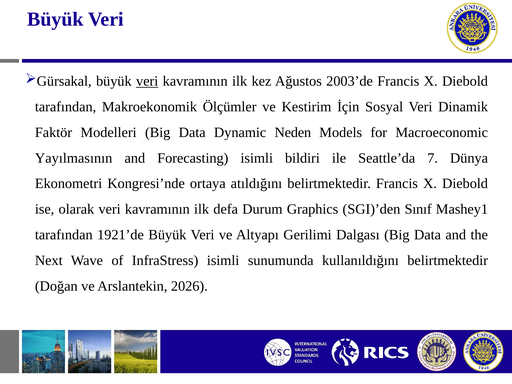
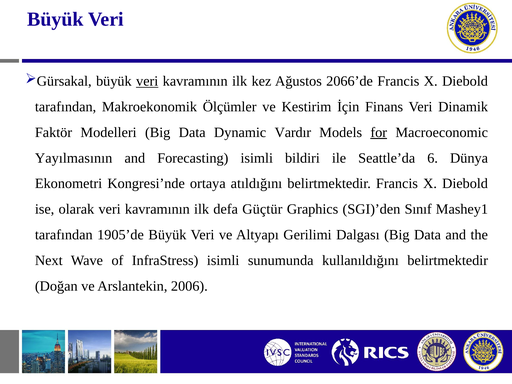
2003’de: 2003’de -> 2066’de
Sosyal: Sosyal -> Finans
Neden: Neden -> Vardır
for underline: none -> present
7: 7 -> 6
Durum: Durum -> Güçtür
1921’de: 1921’de -> 1905’de
2026: 2026 -> 2006
